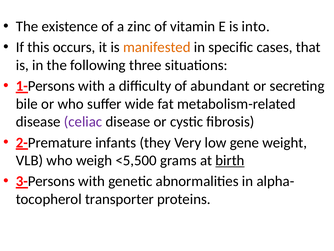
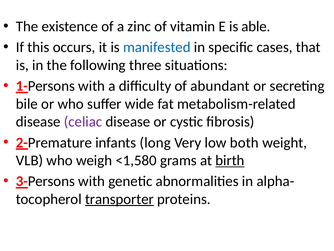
into: into -> able
manifested colour: orange -> blue
they: they -> long
gene: gene -> both
<5,500: <5,500 -> <1,580
transporter underline: none -> present
